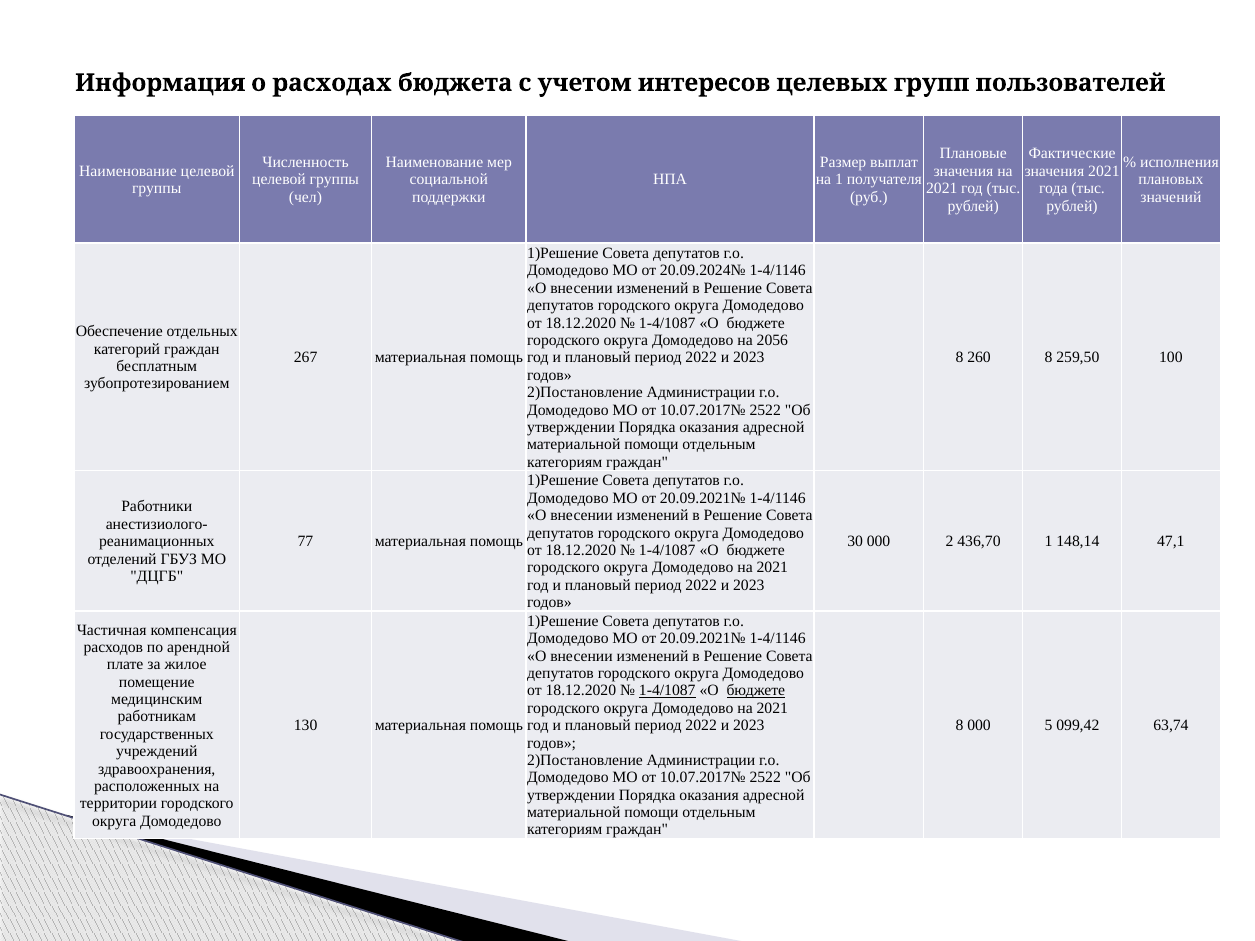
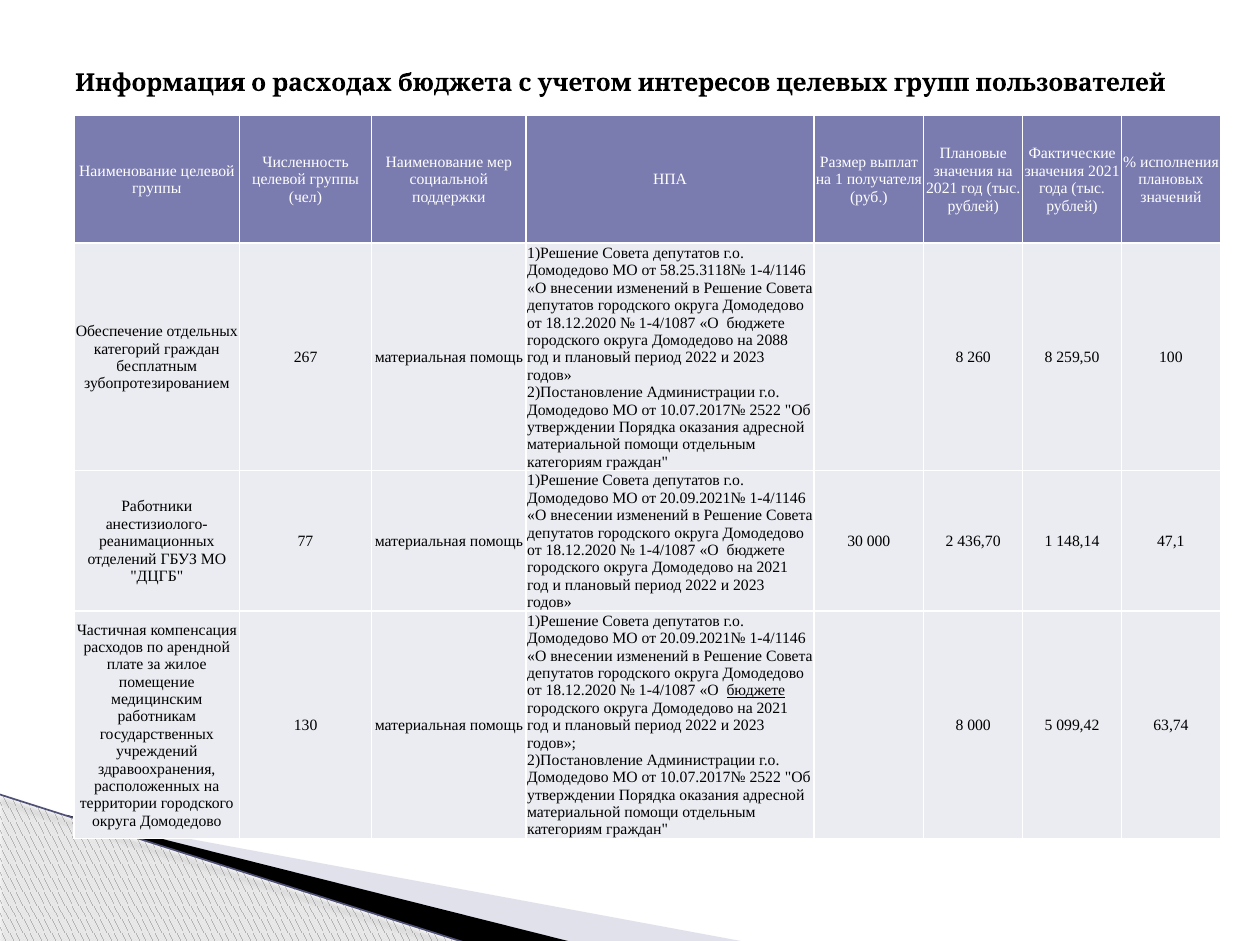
20.09.2024№: 20.09.2024№ -> 58.25.3118№
2056: 2056 -> 2088
1-4/1087 at (667, 691) underline: present -> none
